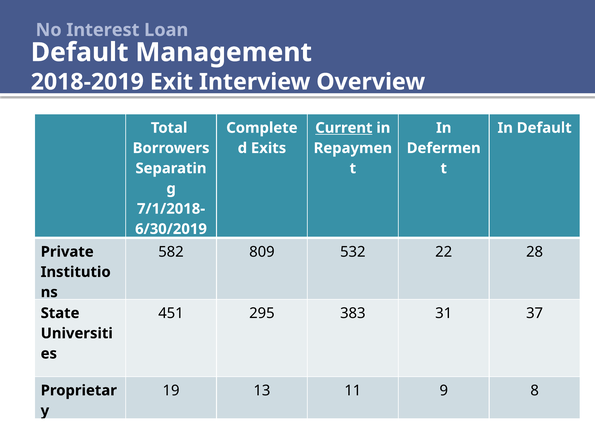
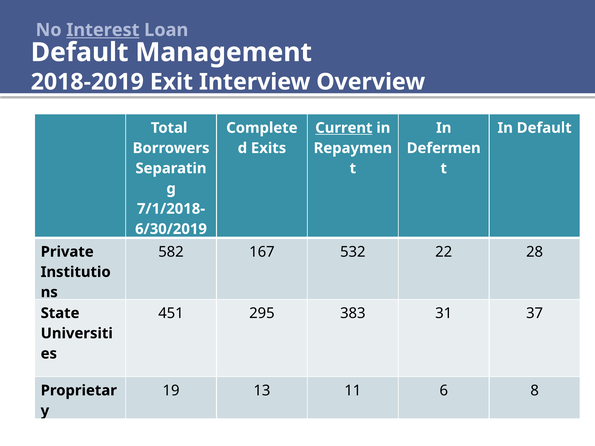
Interest underline: none -> present
809: 809 -> 167
9: 9 -> 6
